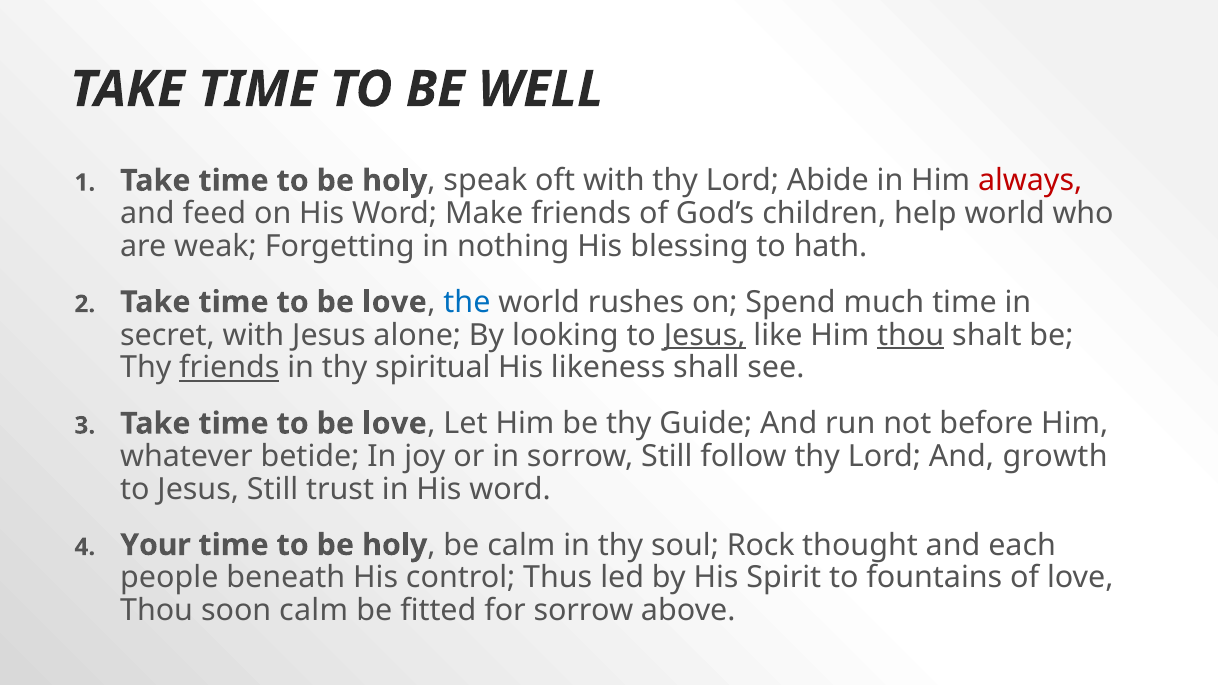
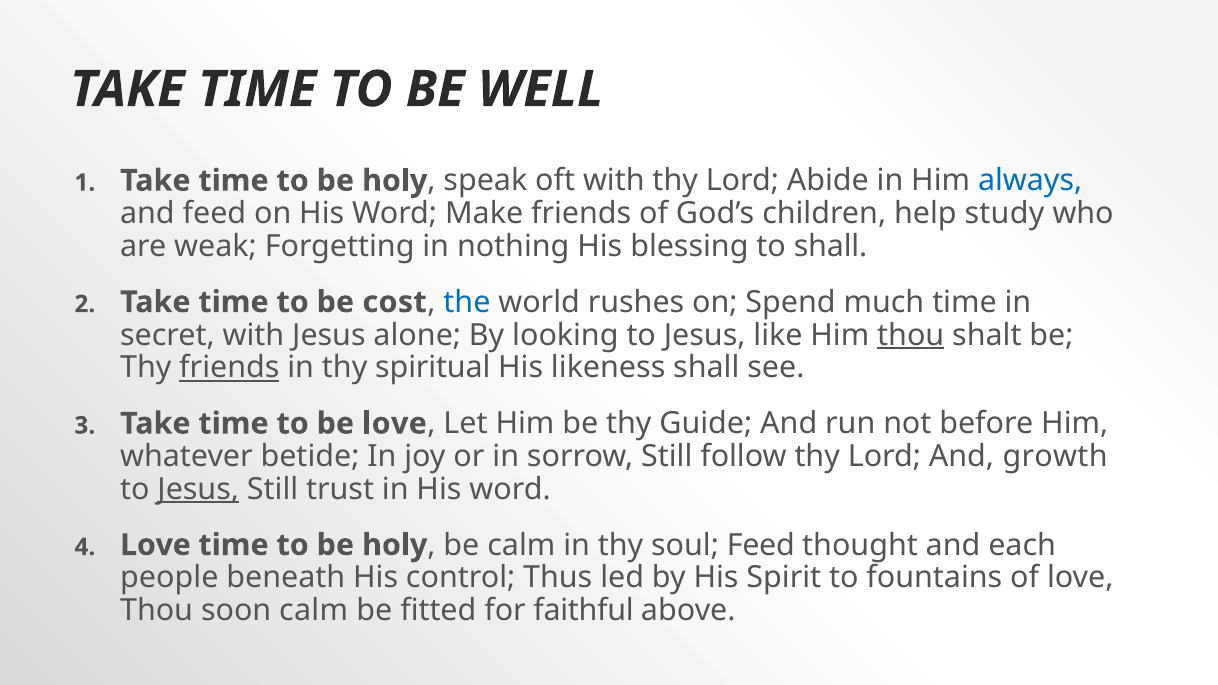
always colour: red -> blue
help world: world -> study
to hath: hath -> shall
love at (395, 302): love -> cost
Jesus at (705, 335) underline: present -> none
Jesus at (198, 489) underline: none -> present
Your at (156, 545): Your -> Love
soul Rock: Rock -> Feed
for sorrow: sorrow -> faithful
